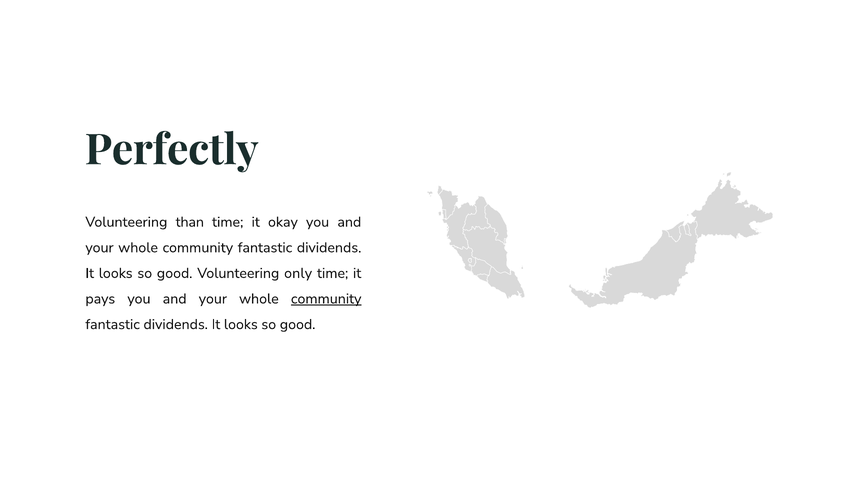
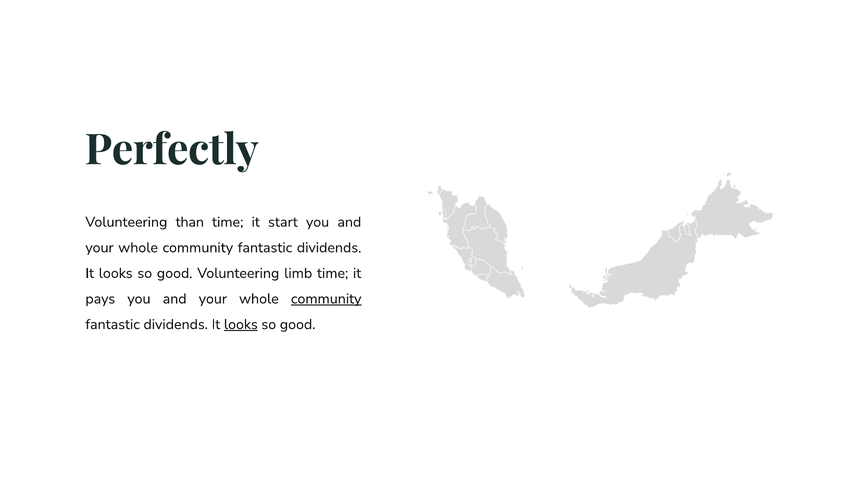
okay: okay -> start
only: only -> limb
looks at (241, 325) underline: none -> present
